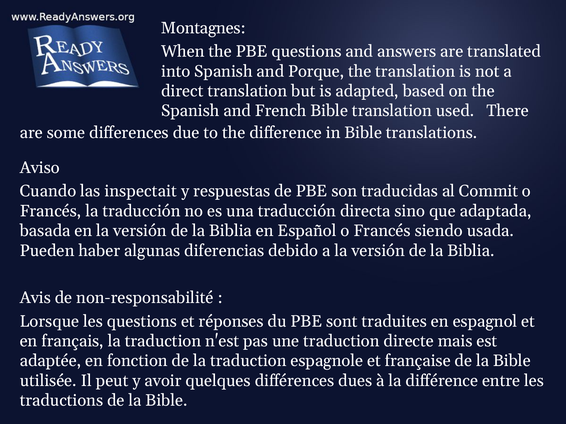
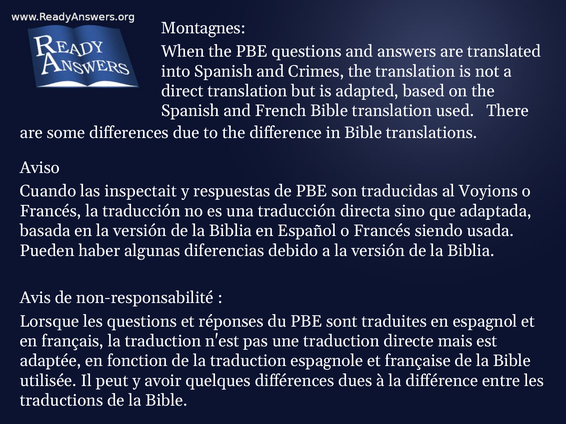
Porque: Porque -> Crimes
Commit: Commit -> Voyions
